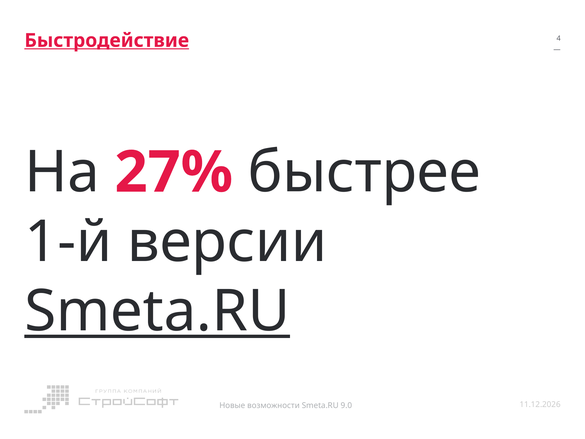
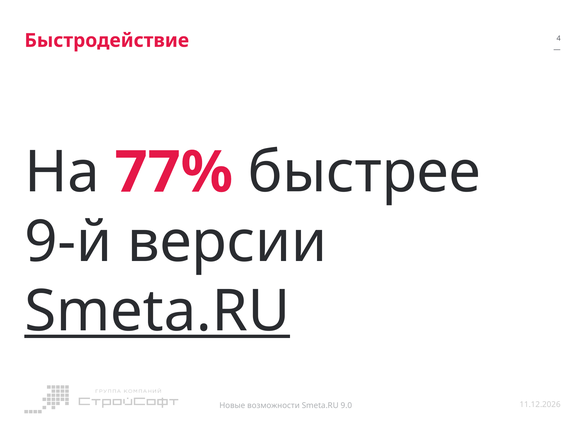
Быстродействие underline: present -> none
27%: 27% -> 77%
1-й: 1-й -> 9-й
